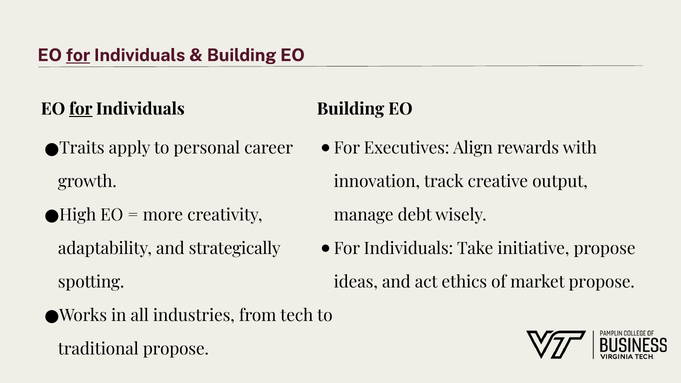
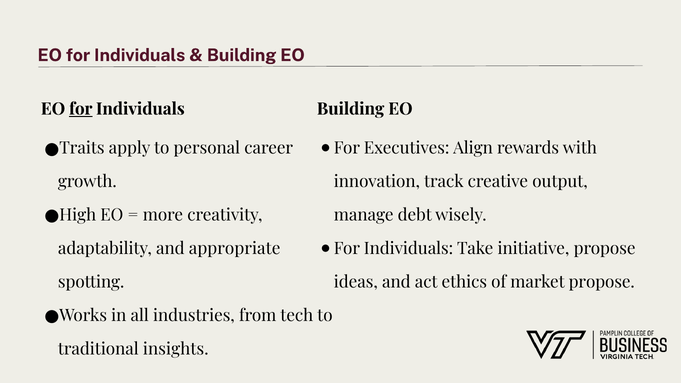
for at (78, 55) underline: present -> none
strategically: strategically -> appropriate
traditional propose: propose -> insights
